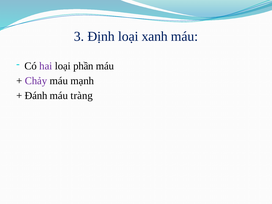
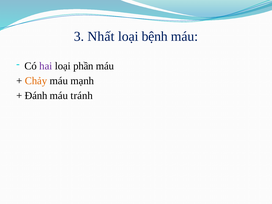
Định: Định -> Nhất
xanh: xanh -> bệnh
Chảy colour: purple -> orange
tràng: tràng -> tránh
